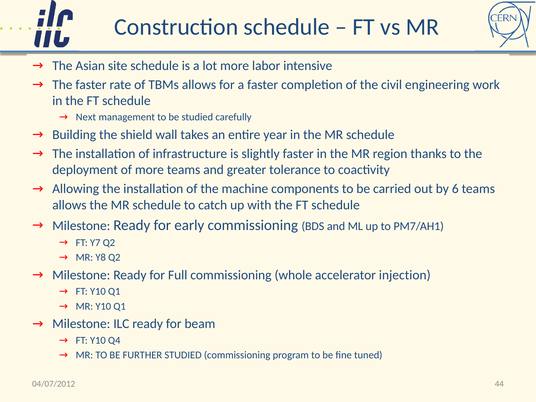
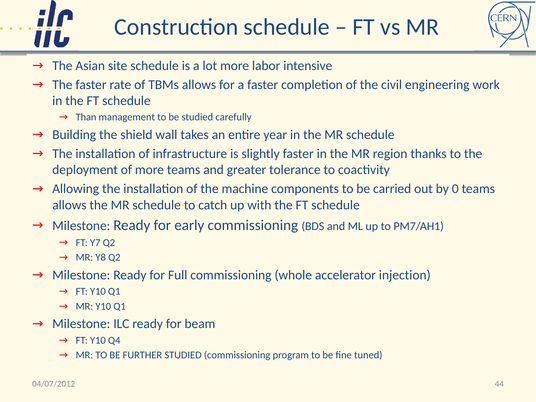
Next: Next -> Than
6: 6 -> 0
